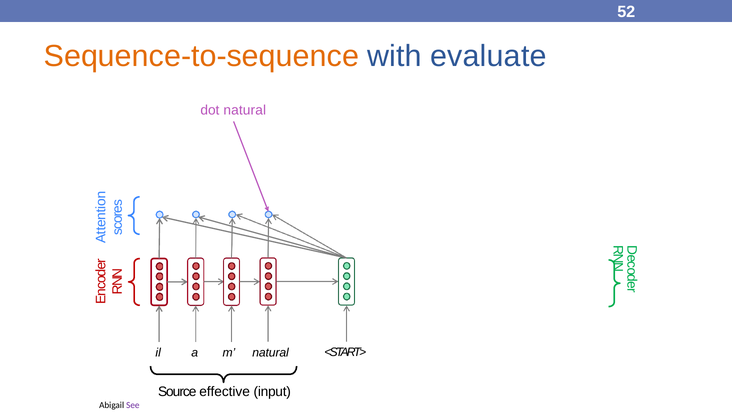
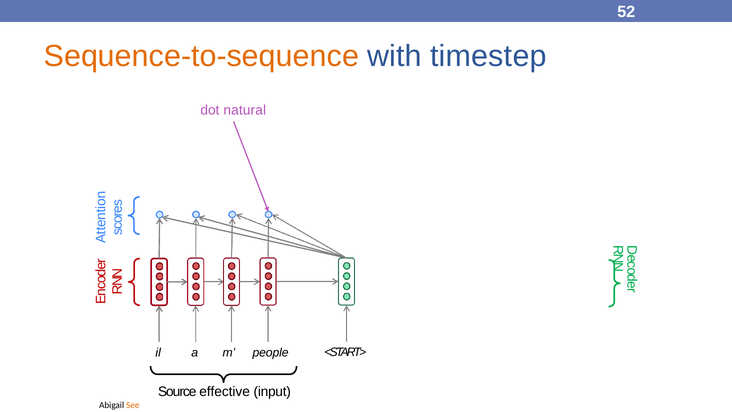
evaluate: evaluate -> timestep
m natural: natural -> people
See colour: purple -> orange
